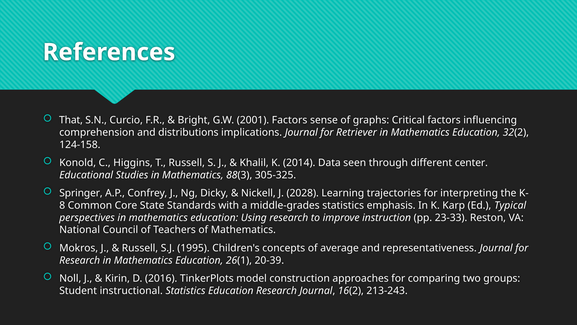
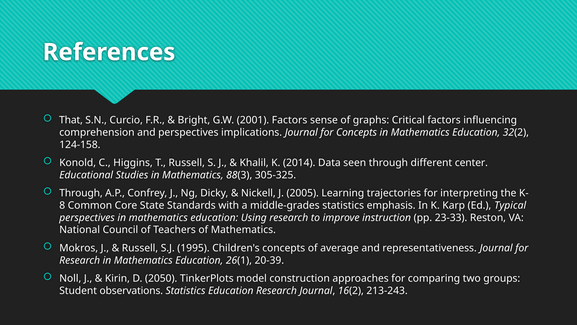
and distributions: distributions -> perspectives
for Retriever: Retriever -> Concepts
Springer at (81, 193): Springer -> Through
2028: 2028 -> 2005
2016: 2016 -> 2050
instructional: instructional -> observations
